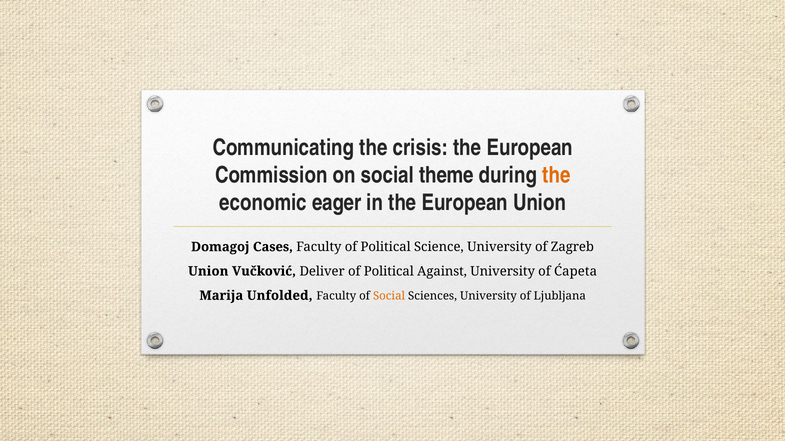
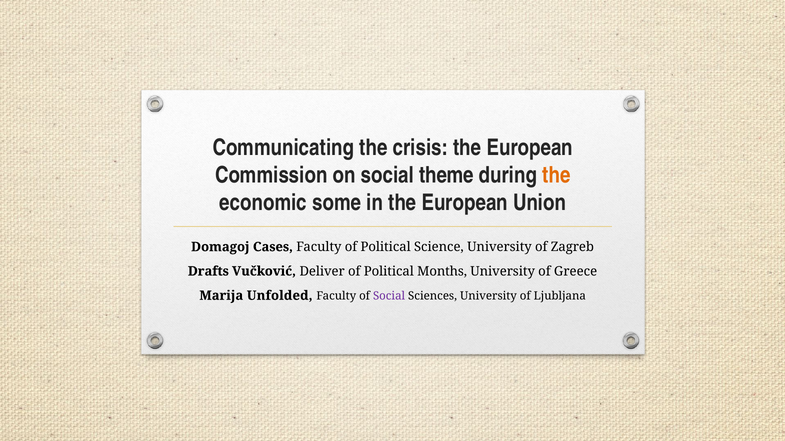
eager: eager -> some
Union at (208, 272): Union -> Drafts
Against: Against -> Months
Ćapeta: Ćapeta -> Greece
Social at (389, 296) colour: orange -> purple
